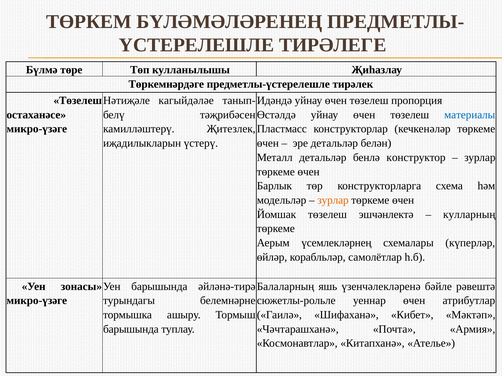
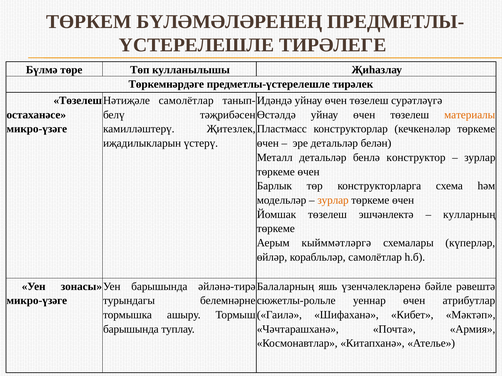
Нәтиҗәле кагыйдәләе: кагыйдәләе -> самолётлар
пропорция: пропорция -> сурәтләүгә
материалы colour: blue -> orange
үсемлекләрнең: үсемлекләрнең -> кыйммәтләргә
